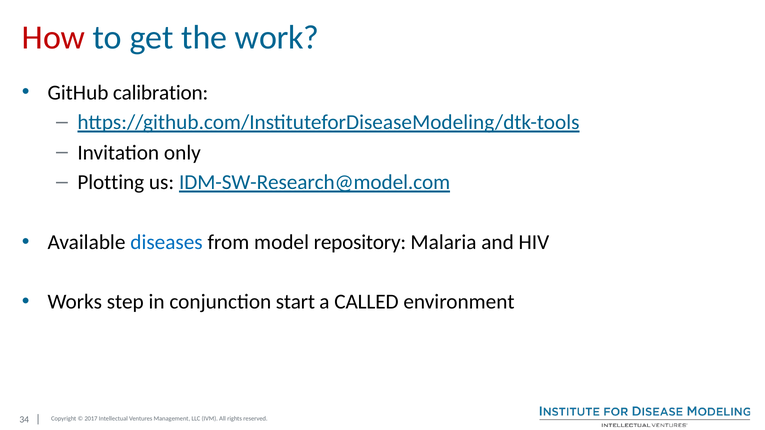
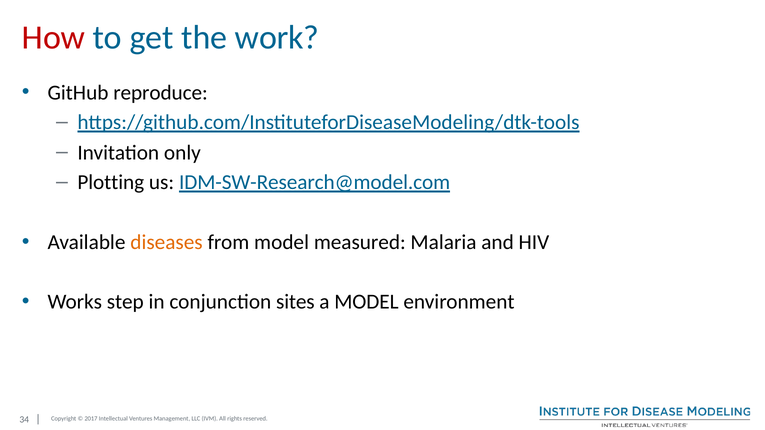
calibration: calibration -> reproduce
diseases colour: blue -> orange
repository: repository -> measured
start: start -> sites
a CALLED: CALLED -> MODEL
